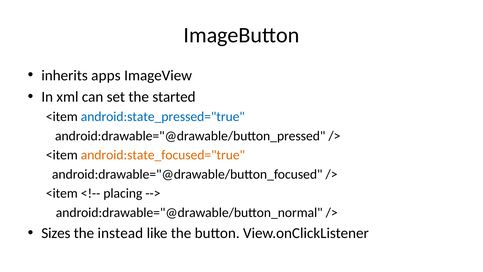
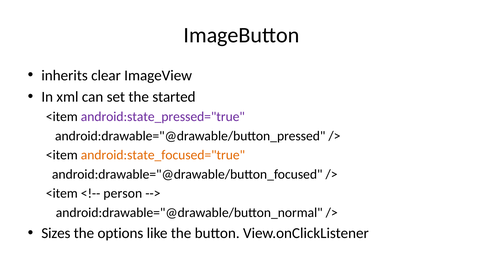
apps: apps -> clear
android:state_pressed="true colour: blue -> purple
placing: placing -> person
instead: instead -> options
